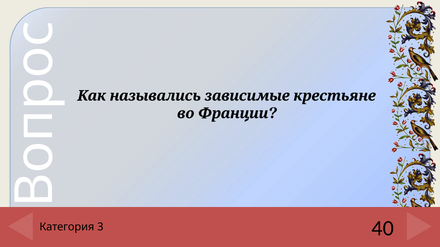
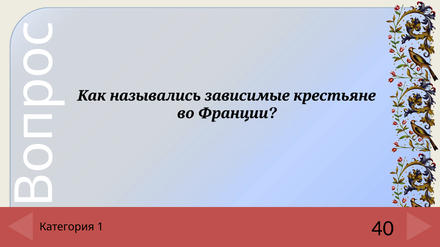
3: 3 -> 1
